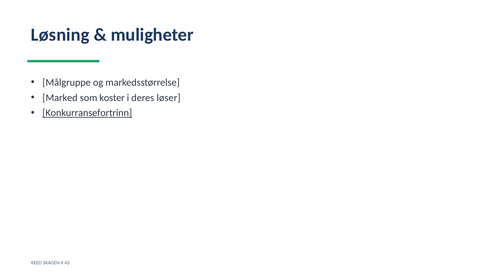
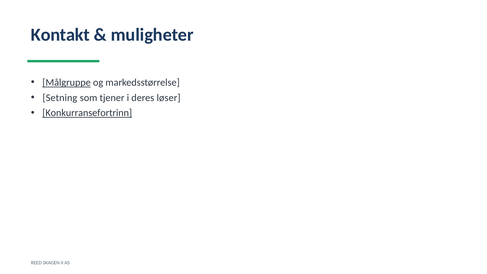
Løsning: Løsning -> Kontakt
Målgruppe underline: none -> present
Marked: Marked -> Setning
koster: koster -> tjener
